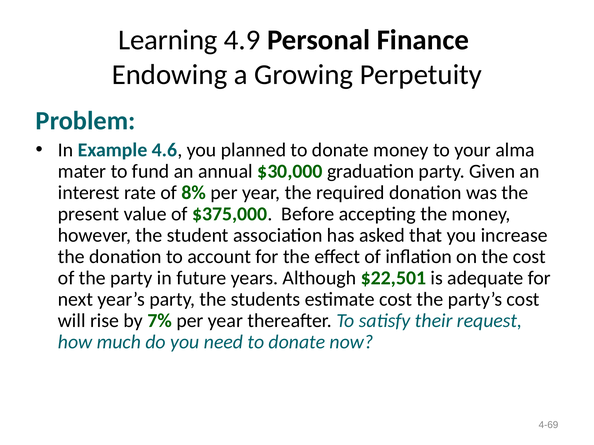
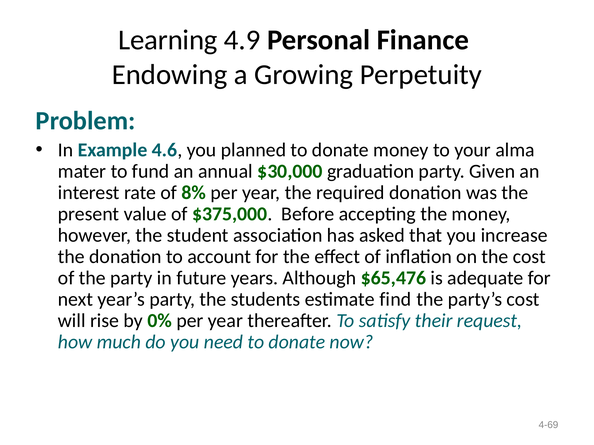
$22,501: $22,501 -> $65,476
estimate cost: cost -> find
7%: 7% -> 0%
